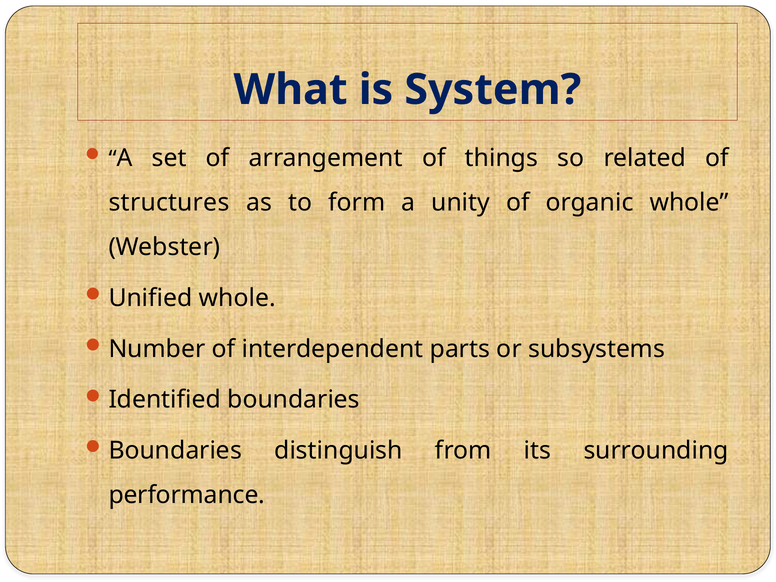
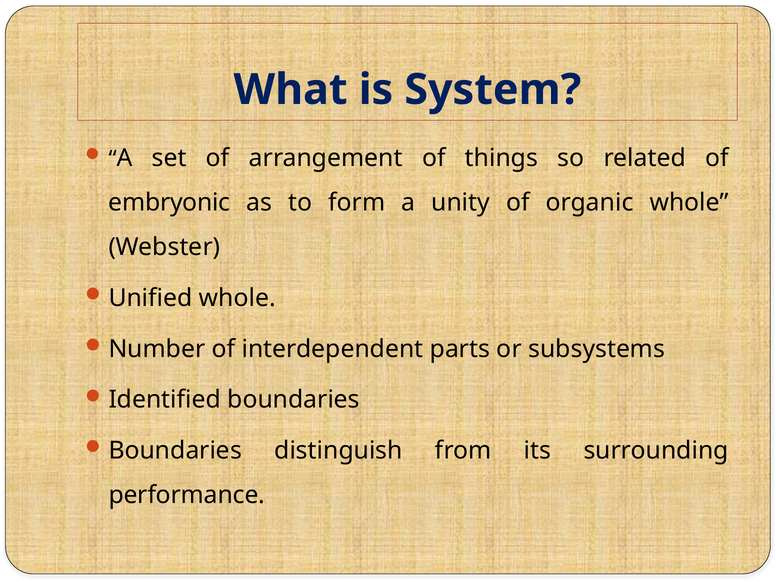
structures: structures -> embryonic
